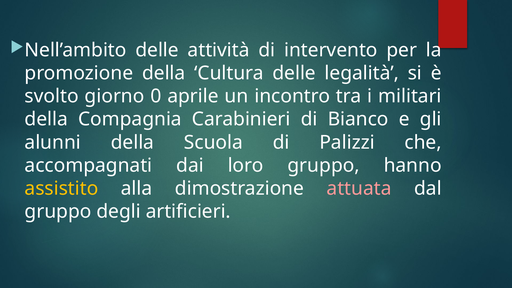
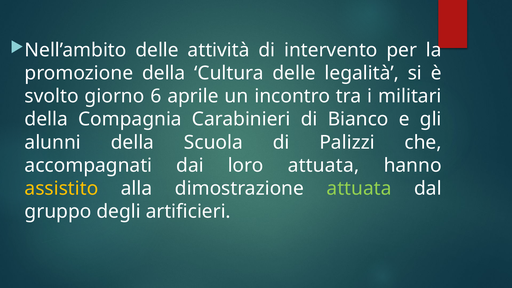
0: 0 -> 6
loro gruppo: gruppo -> attuata
attuata at (359, 188) colour: pink -> light green
